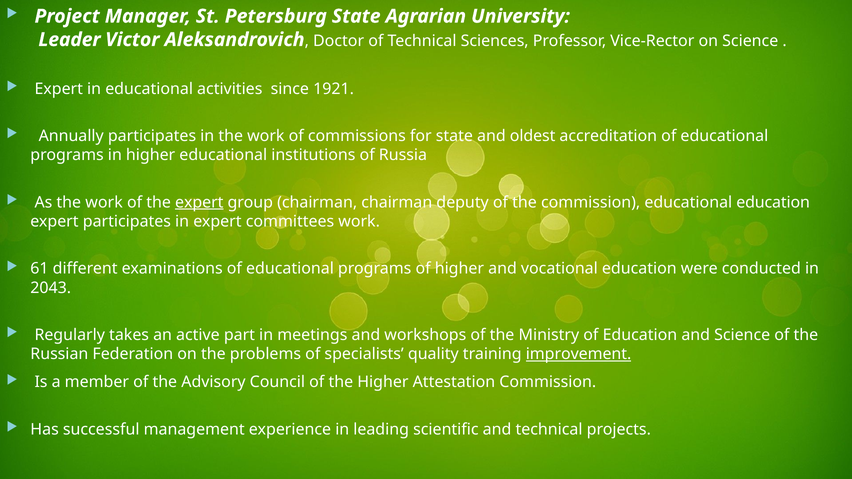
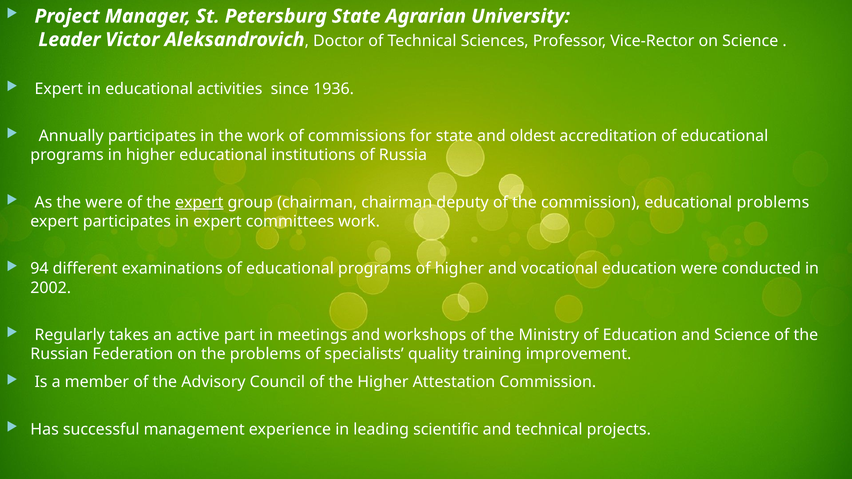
1921: 1921 -> 1936
As the work: work -> were
educational education: education -> problems
61: 61 -> 94
2043: 2043 -> 2002
improvement underline: present -> none
